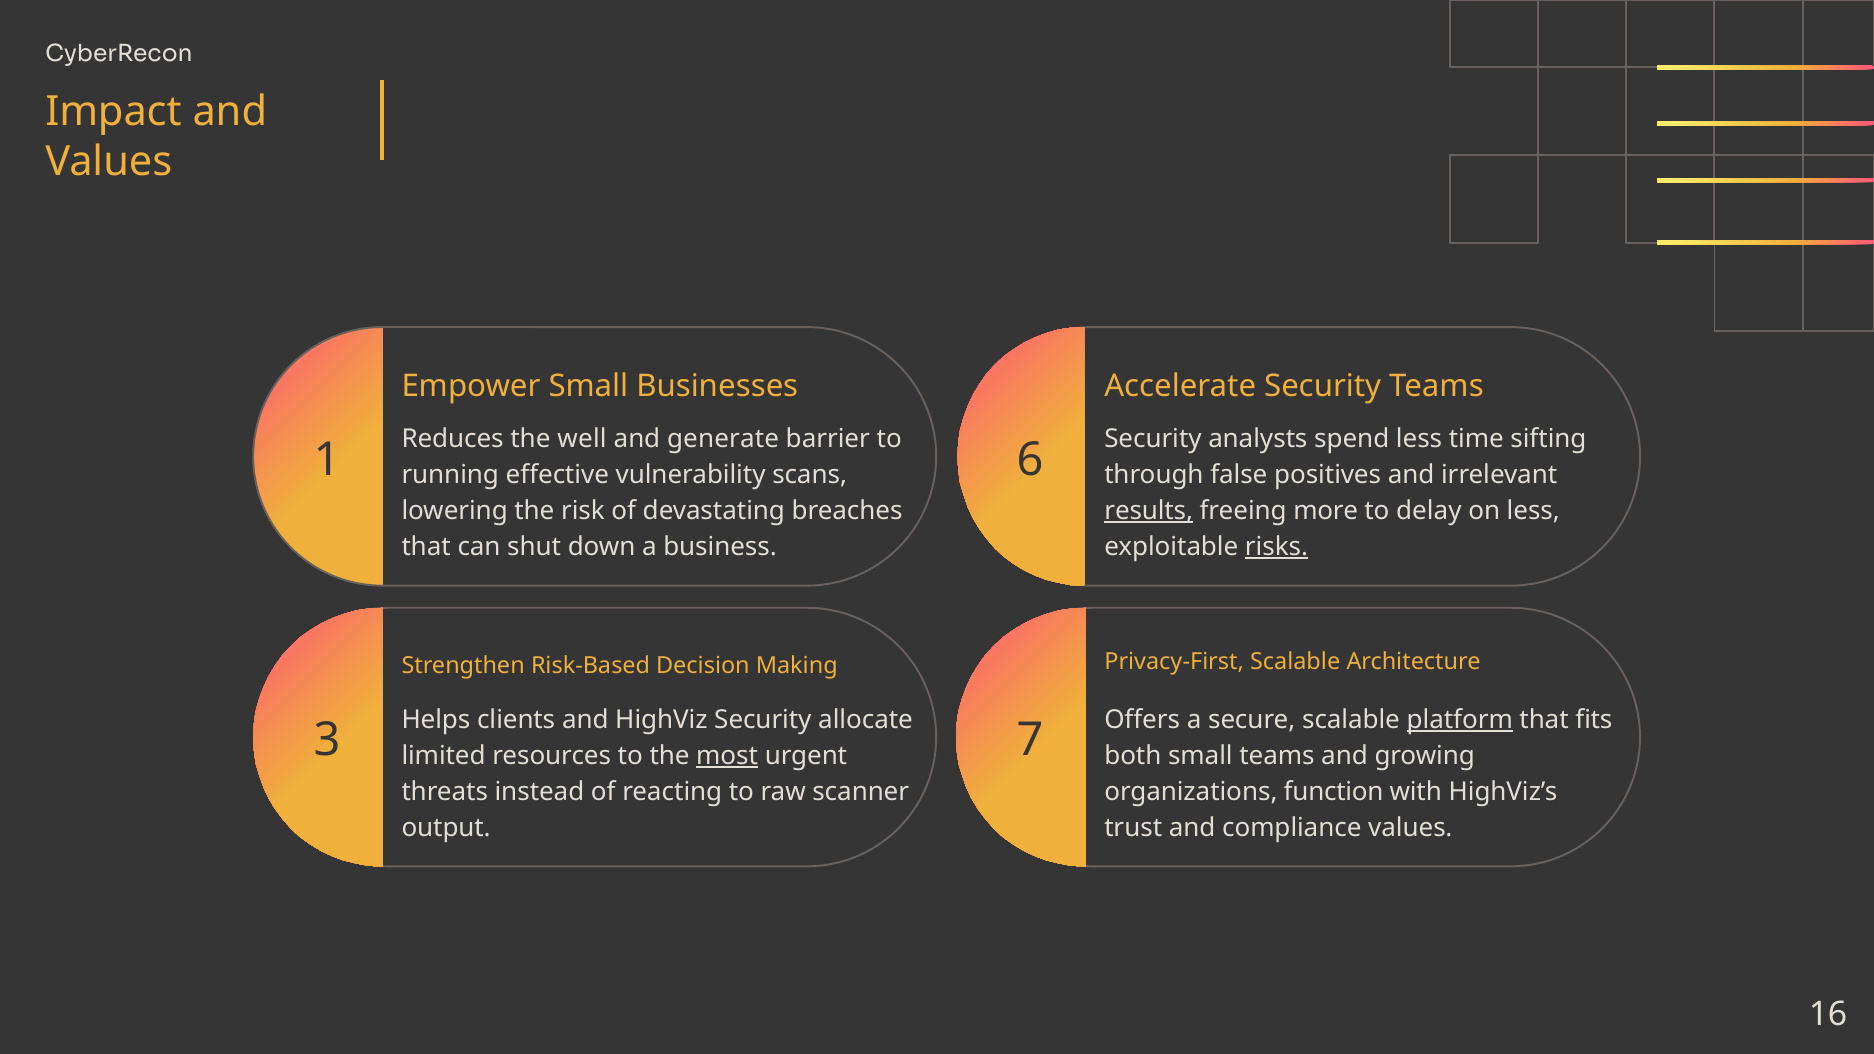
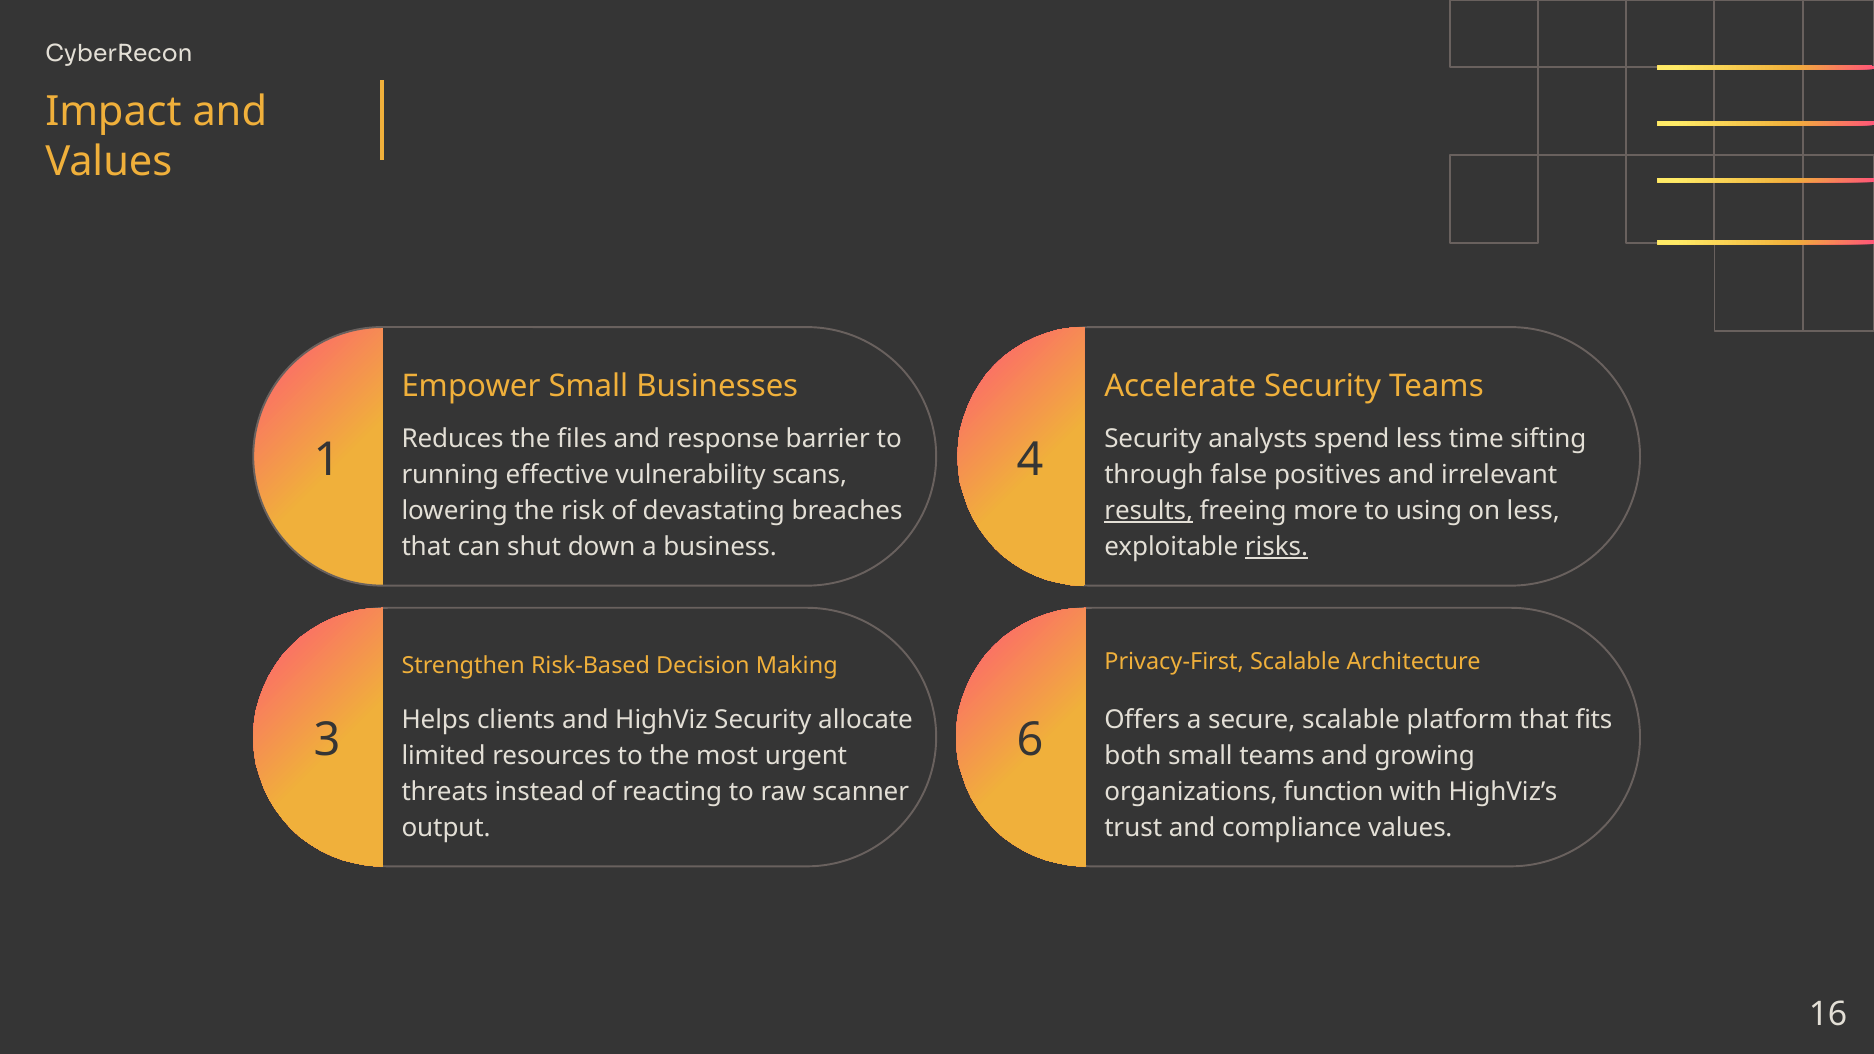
well: well -> files
generate: generate -> response
6: 6 -> 4
delay: delay -> using
platform underline: present -> none
7: 7 -> 6
most underline: present -> none
